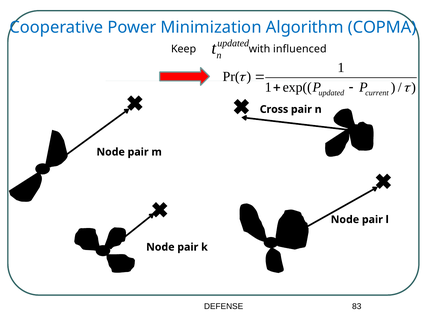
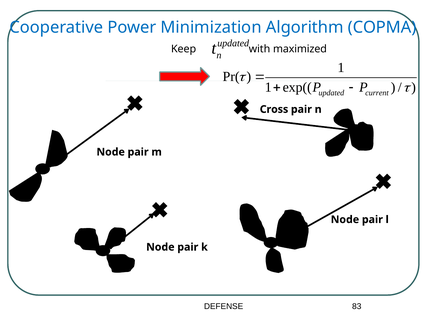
influenced: influenced -> maximized
